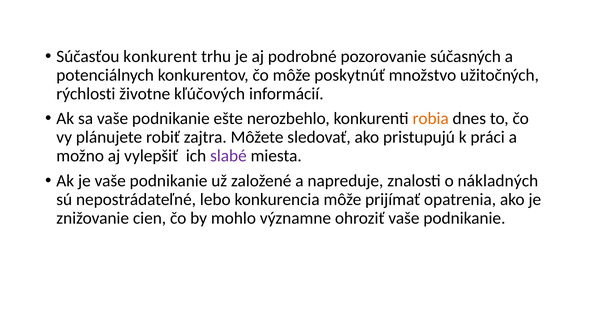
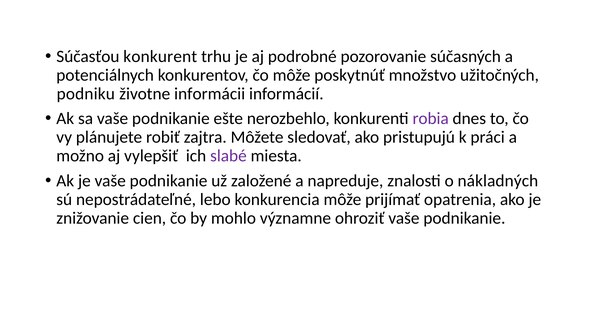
rýchlosti: rýchlosti -> podniku
kľúčových: kľúčových -> informácii
robia colour: orange -> purple
